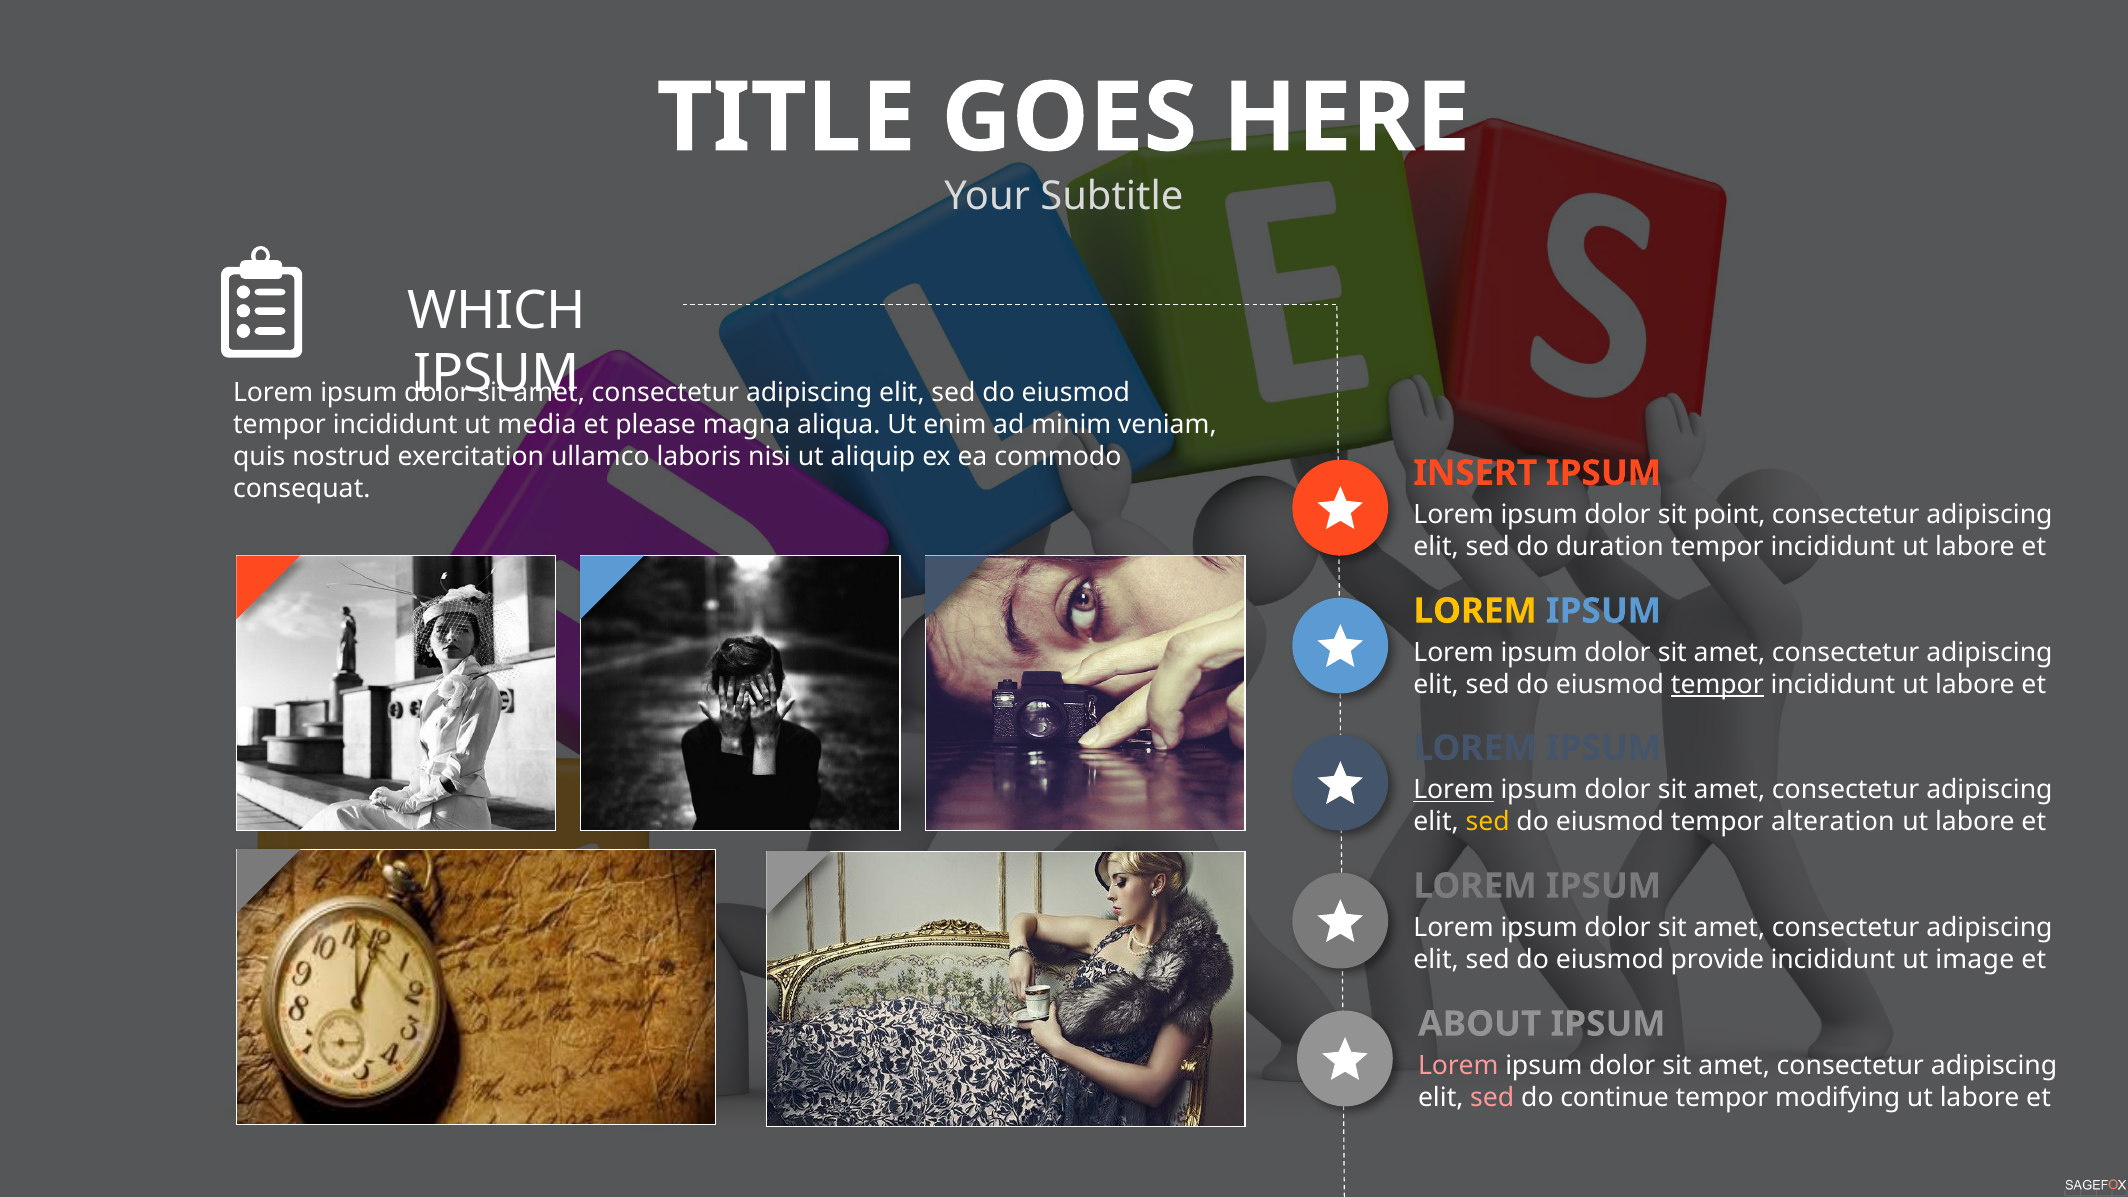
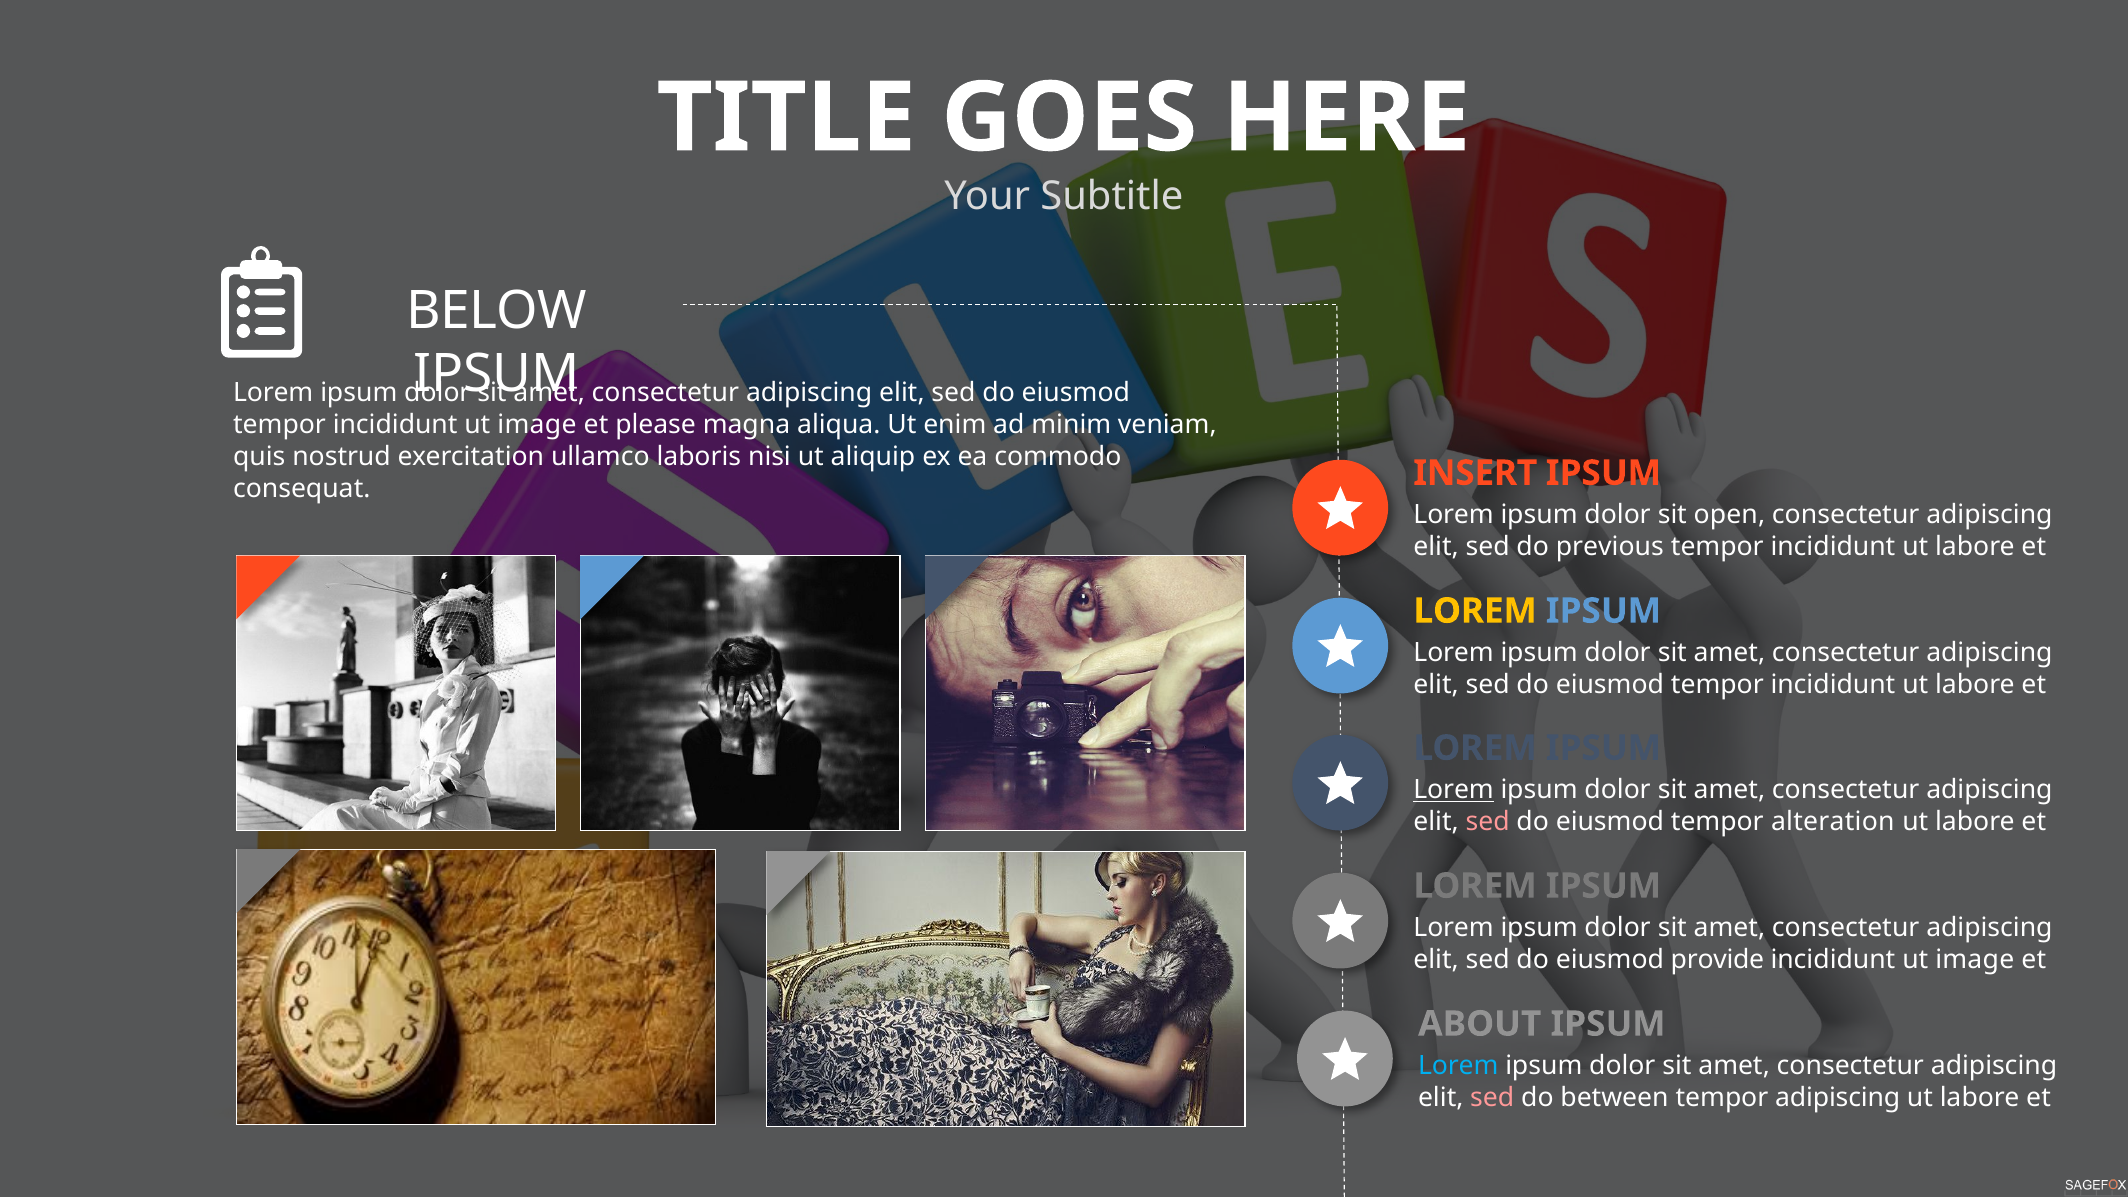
WHICH: WHICH -> BELOW
tempor incididunt ut media: media -> image
point: point -> open
duration: duration -> previous
tempor at (1717, 685) underline: present -> none
sed at (1488, 822) colour: yellow -> pink
Lorem at (1458, 1066) colour: pink -> light blue
continue: continue -> between
tempor modifying: modifying -> adipiscing
